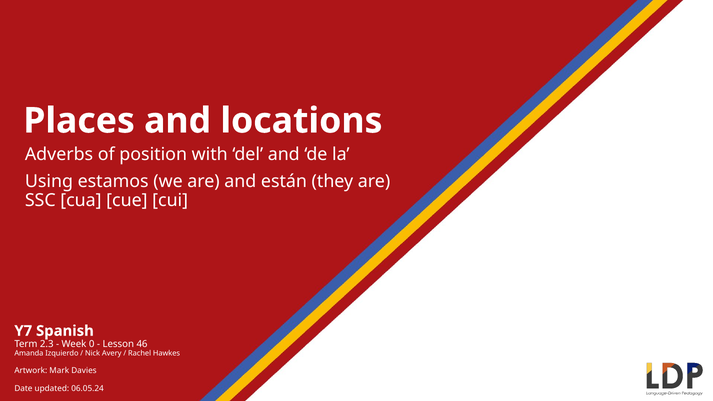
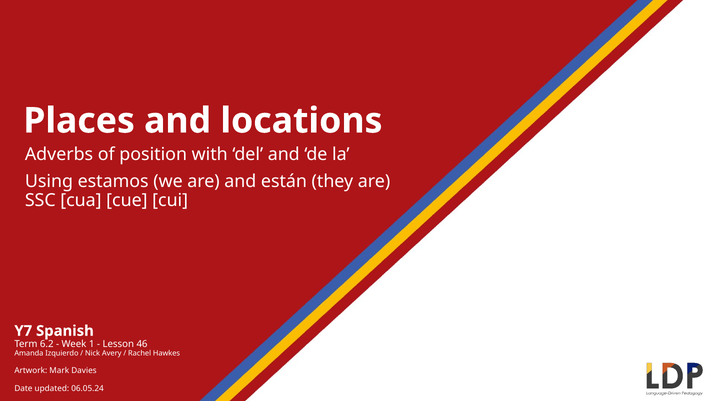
2.3: 2.3 -> 6.2
0: 0 -> 1
